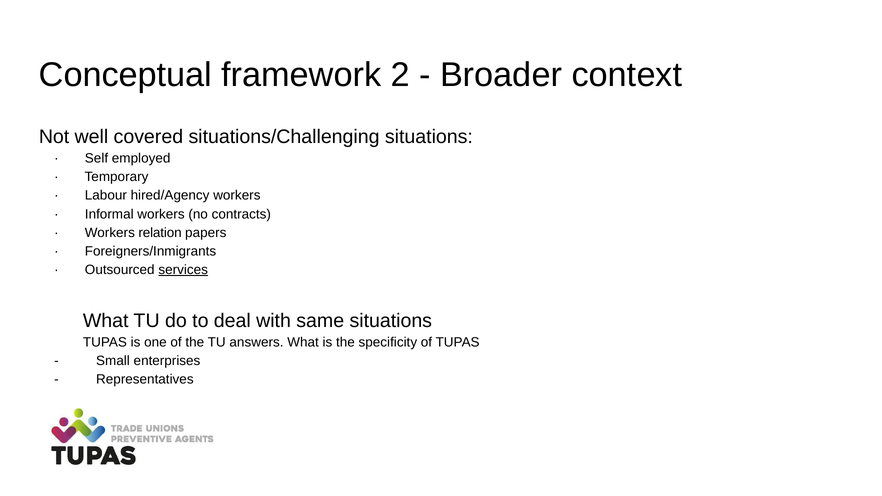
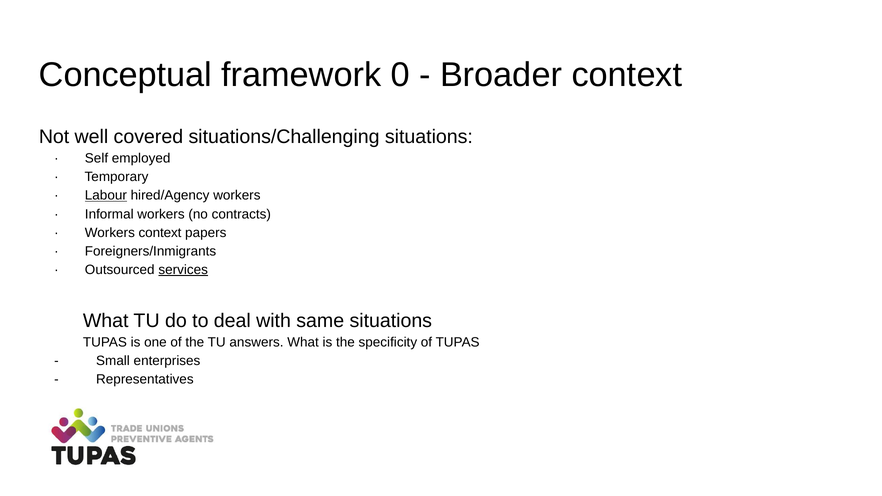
2: 2 -> 0
Labour underline: none -> present
Workers relation: relation -> context
